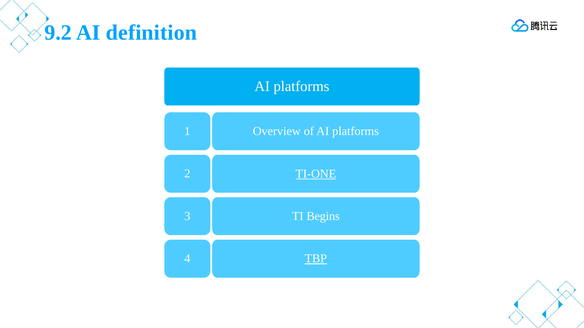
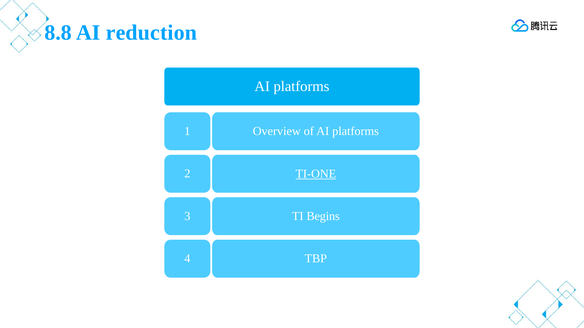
9.2: 9.2 -> 8.8
definition: definition -> reduction
TBP underline: present -> none
